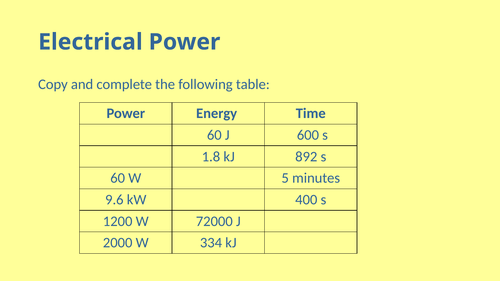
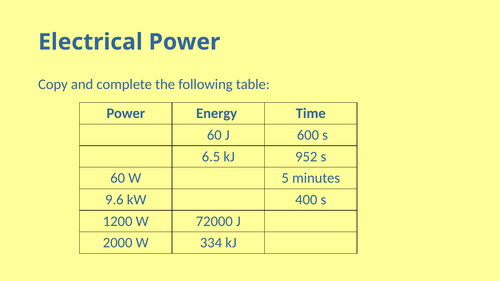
1.8: 1.8 -> 6.5
892: 892 -> 952
